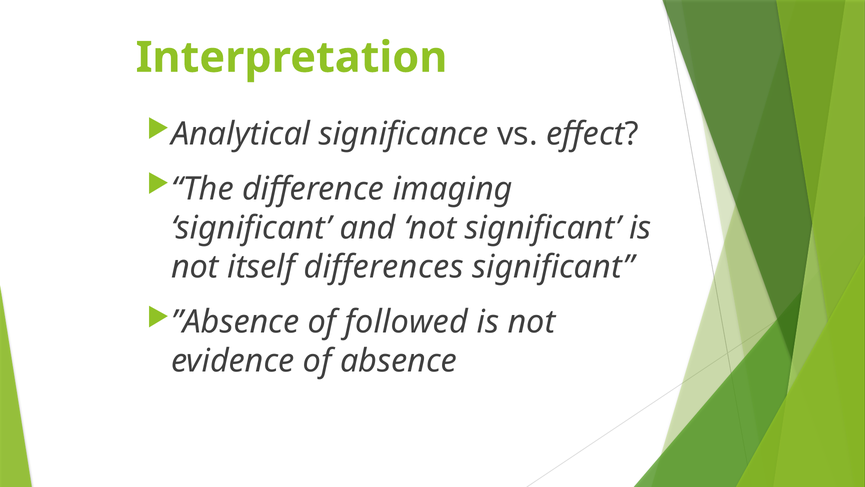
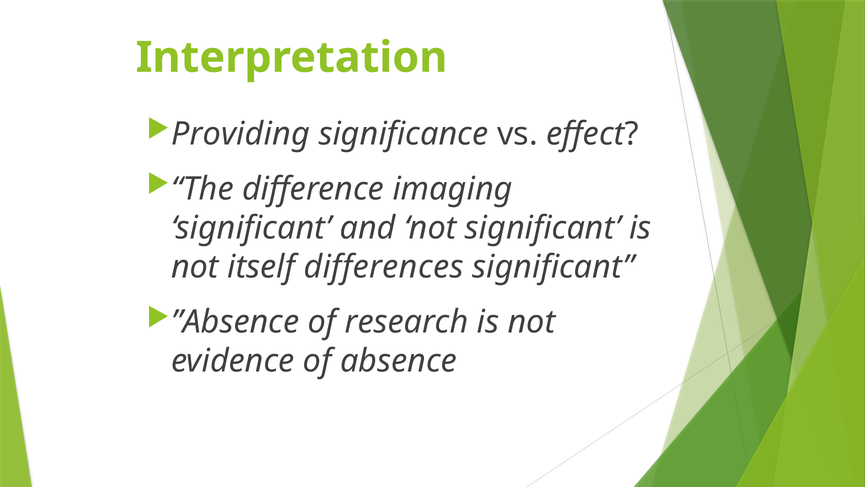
Analytical: Analytical -> Providing
followed: followed -> research
